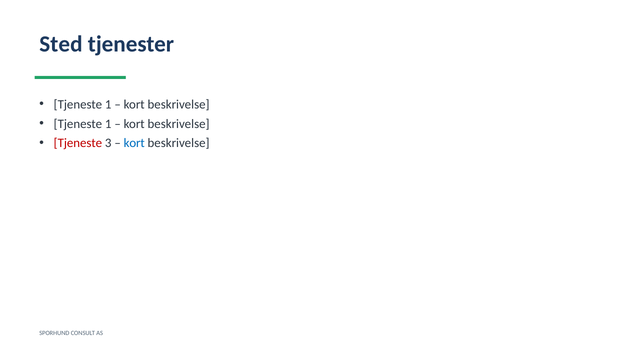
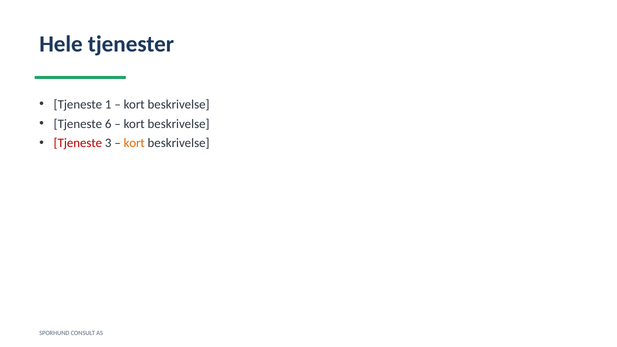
Sted: Sted -> Hele
1 at (108, 124): 1 -> 6
kort at (134, 143) colour: blue -> orange
